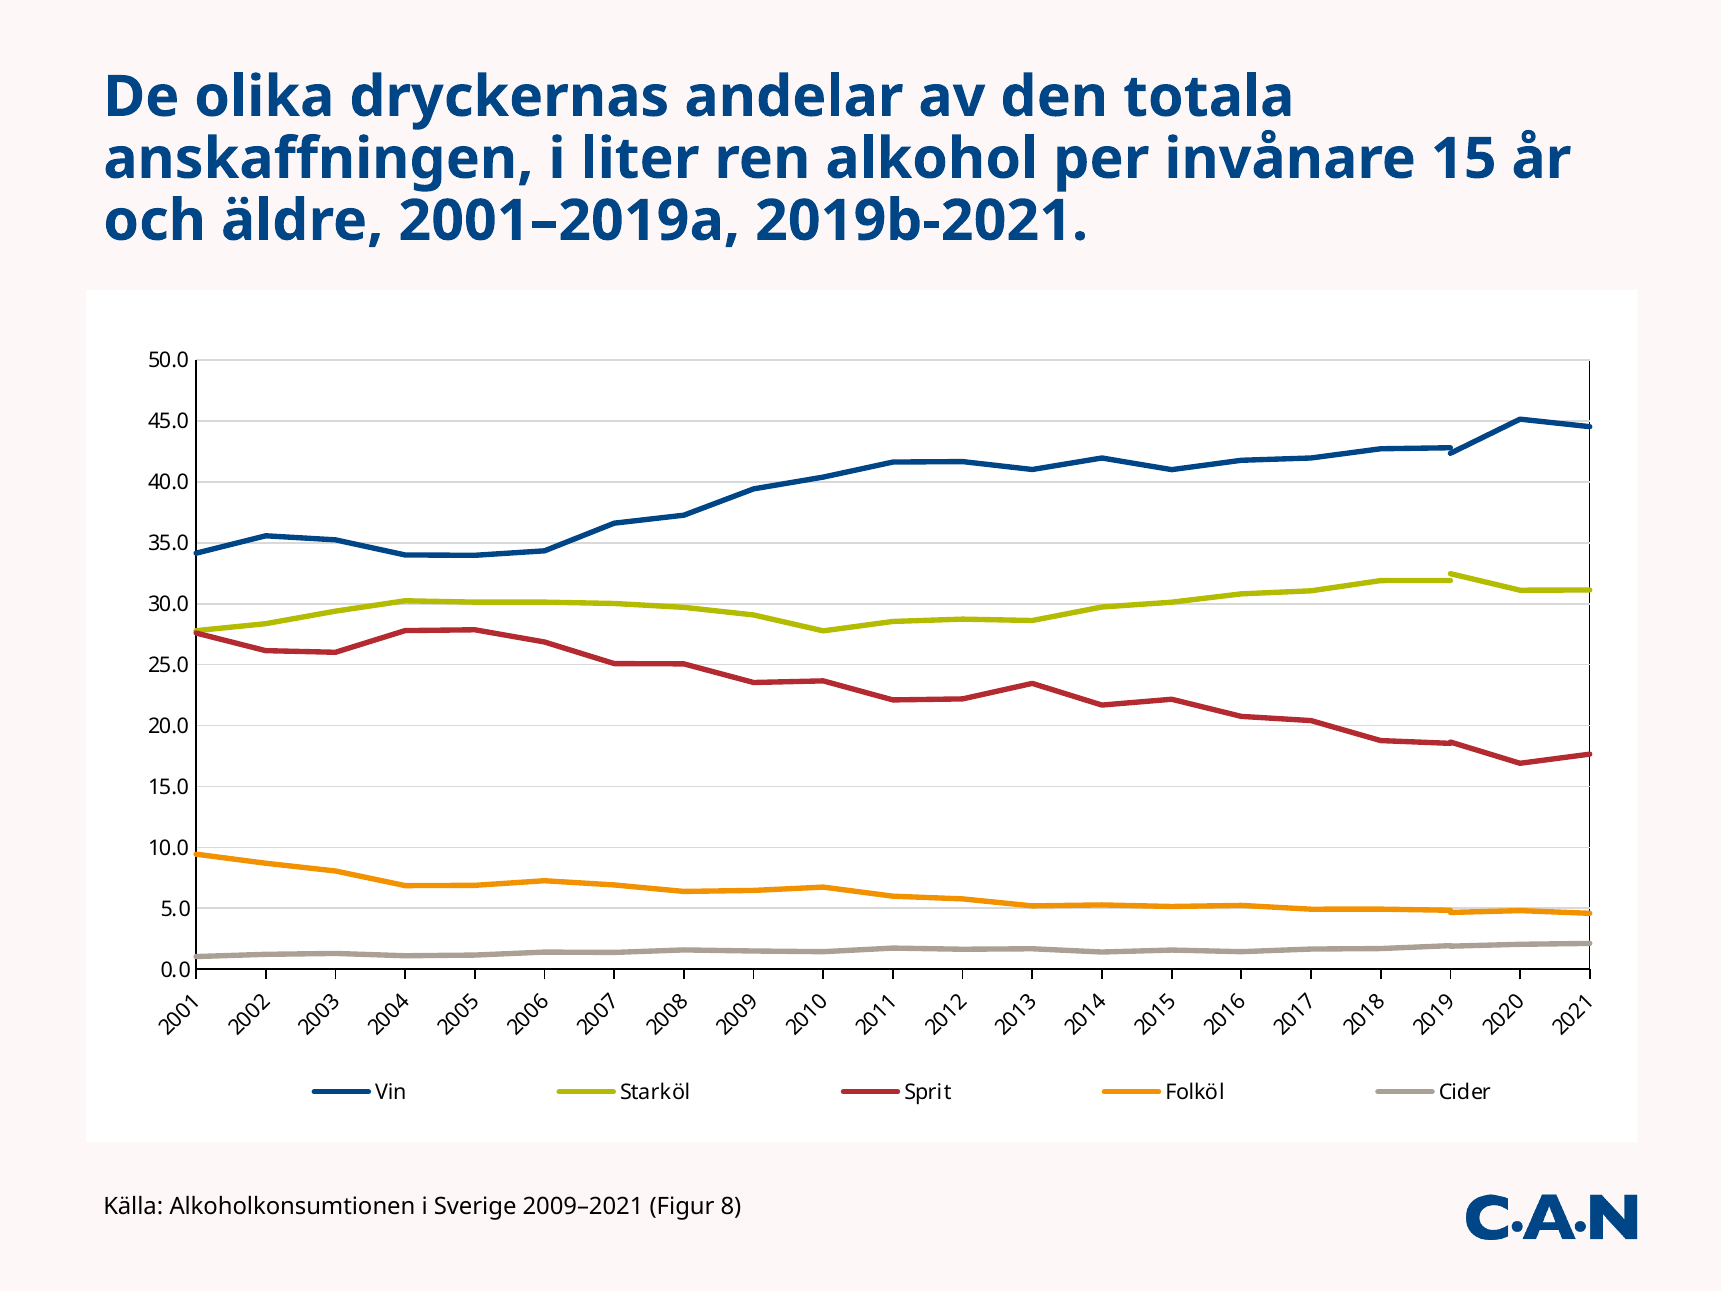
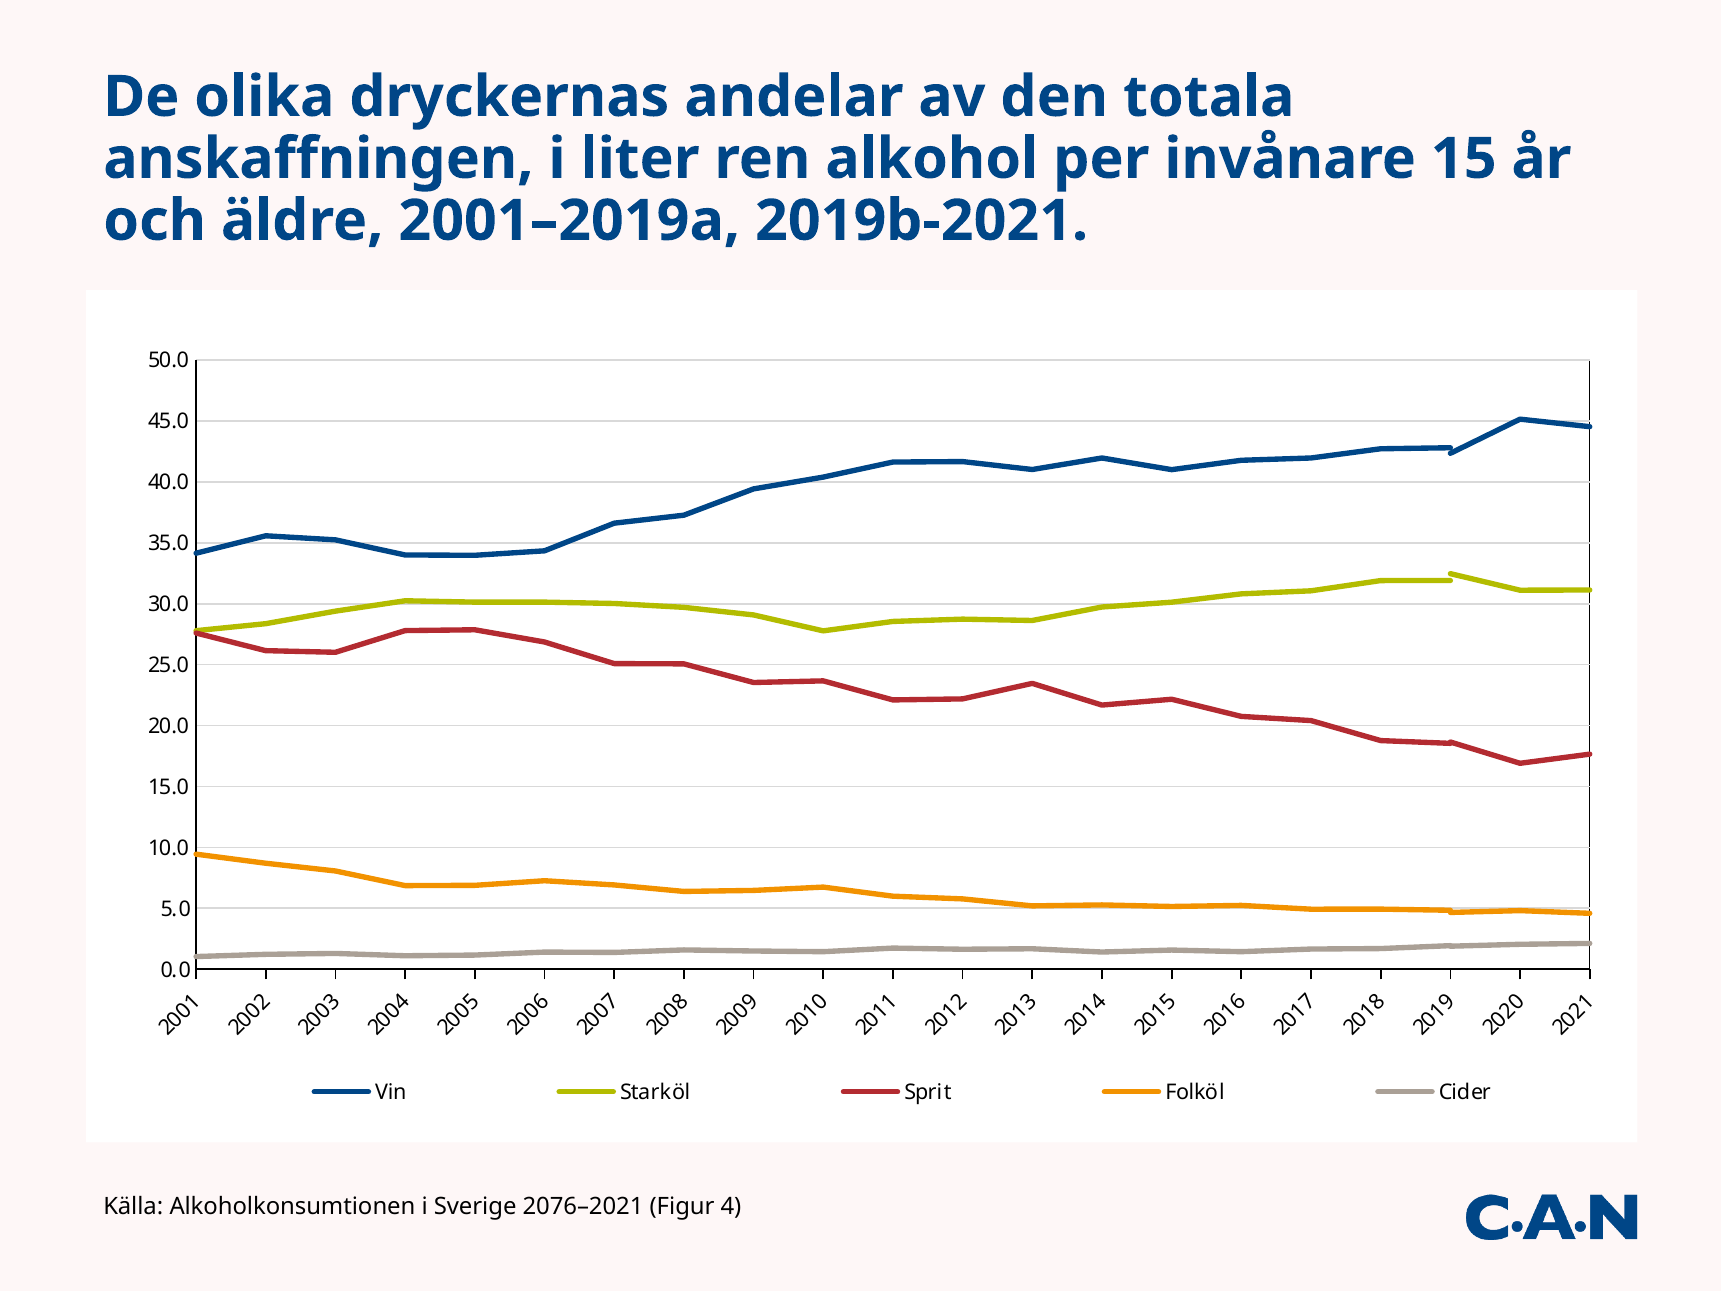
2009–2021: 2009–2021 -> 2076–2021
Figur 8: 8 -> 4
